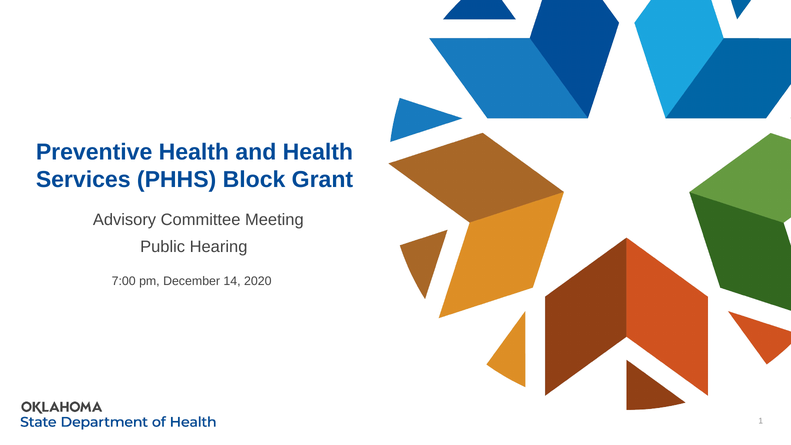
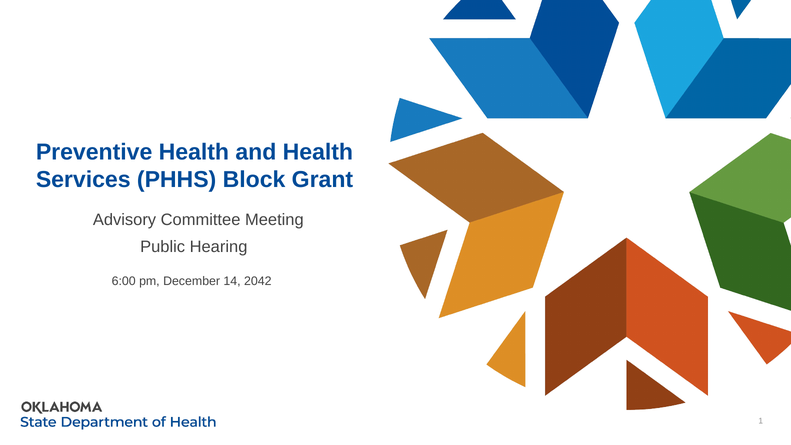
7:00: 7:00 -> 6:00
2020: 2020 -> 2042
